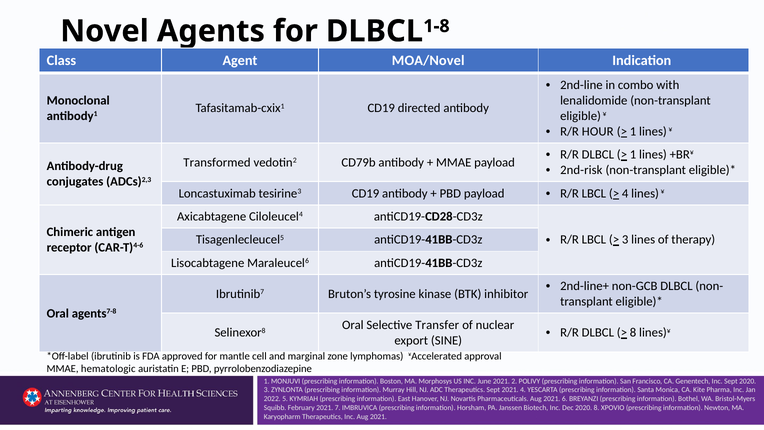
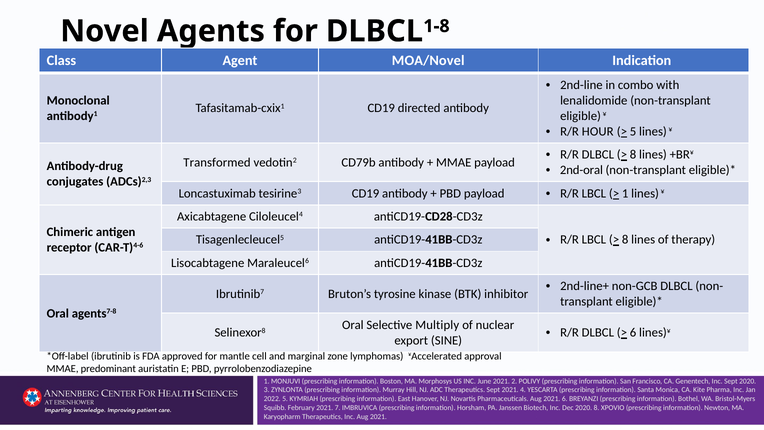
1 at (633, 131): 1 -> 5
1 at (633, 155): 1 -> 8
2nd-risk: 2nd-risk -> 2nd-oral
4 at (625, 193): 4 -> 1
3 at (625, 240): 3 -> 8
Transfer: Transfer -> Multiply
8 at (633, 332): 8 -> 6
hematologic: hematologic -> predominant
